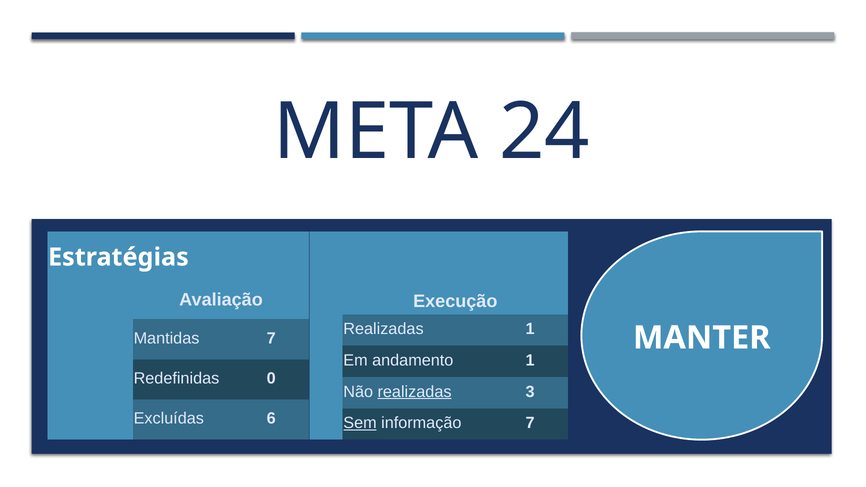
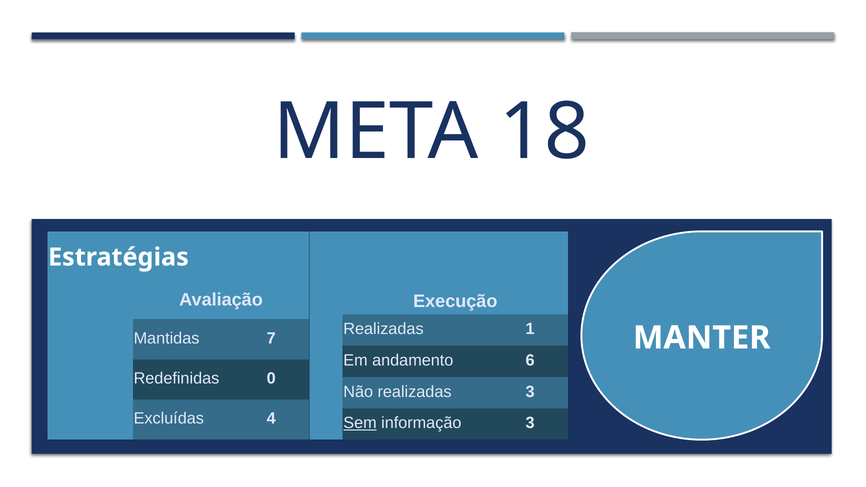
24: 24 -> 18
andamento 1: 1 -> 6
realizadas at (415, 392) underline: present -> none
6: 6 -> 4
informação 7: 7 -> 3
